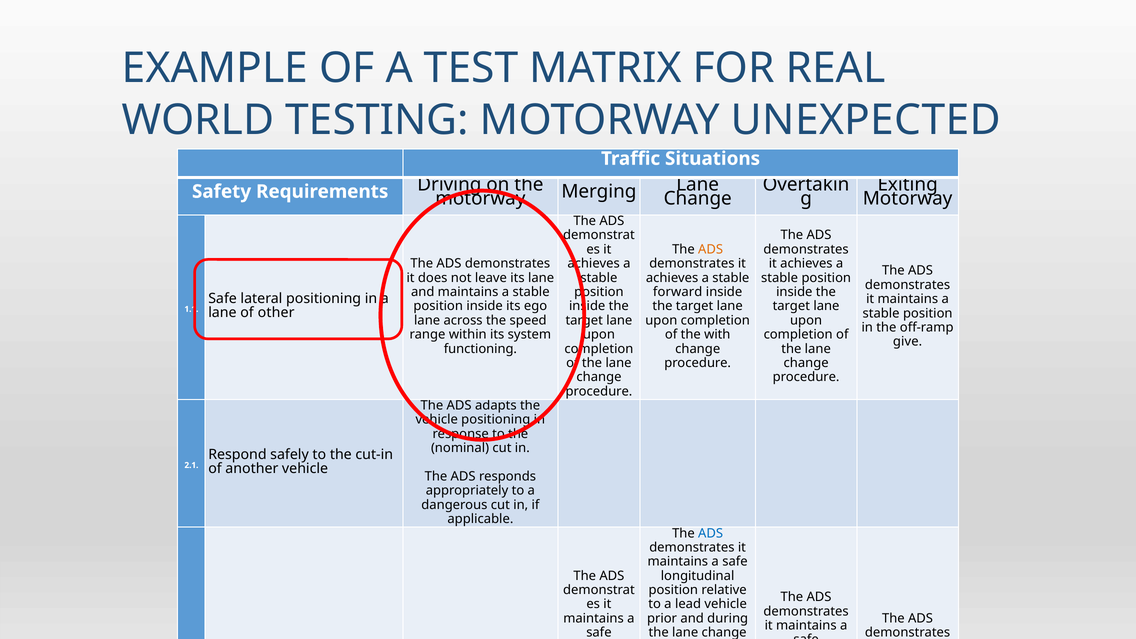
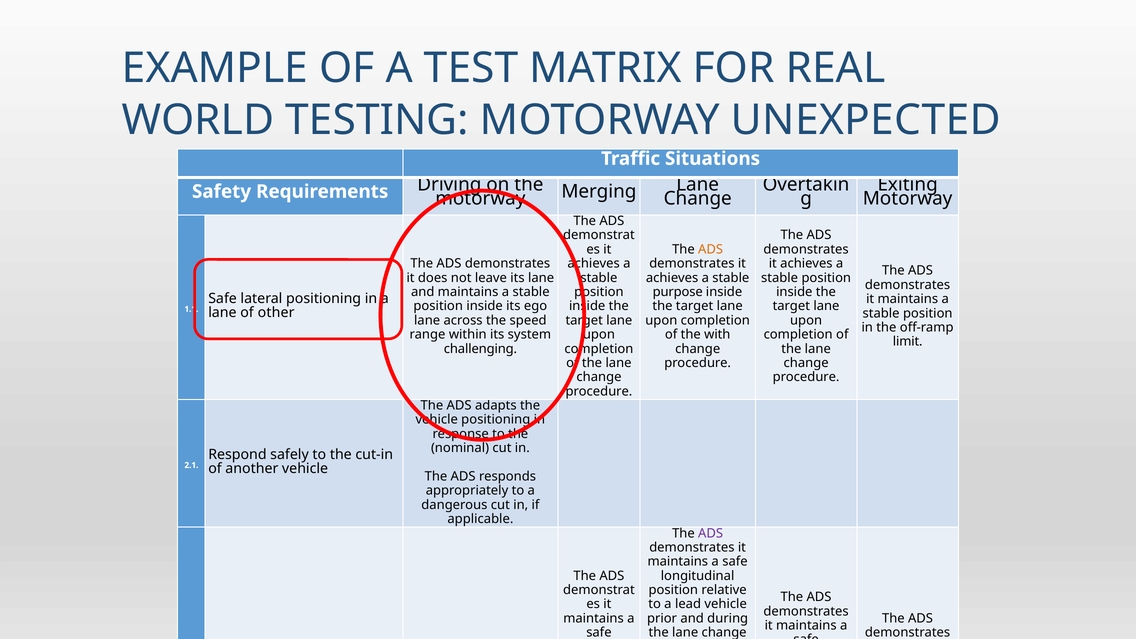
forward: forward -> purpose
give: give -> limit
functioning: functioning -> challenging
ADS at (711, 533) colour: blue -> purple
